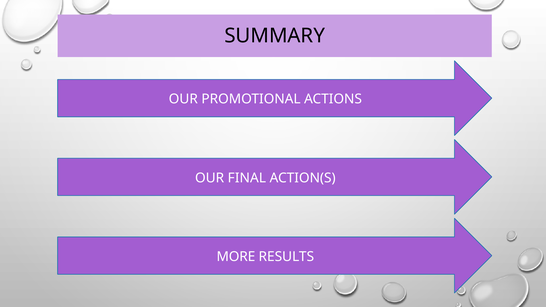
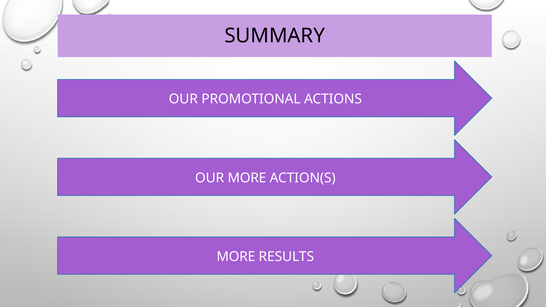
OUR FINAL: FINAL -> MORE
